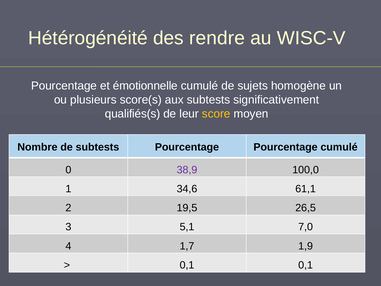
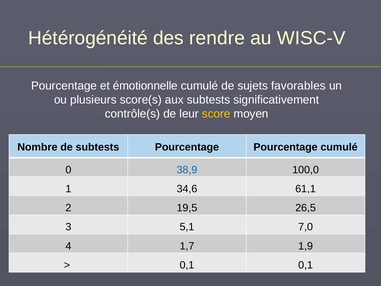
homogène: homogène -> favorables
qualifiés(s: qualifiés(s -> contrôle(s
38,9 colour: purple -> blue
